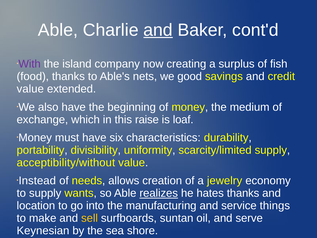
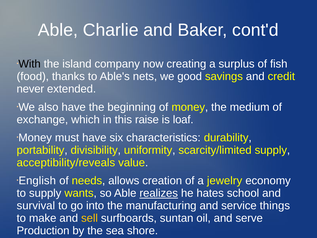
and at (158, 30) underline: present -> none
With colour: purple -> black
value at (30, 89): value -> never
acceptibility/without: acceptibility/without -> acceptibility/reveals
Instead: Instead -> English
hates thanks: thanks -> school
location: location -> survival
Keynesian: Keynesian -> Production
